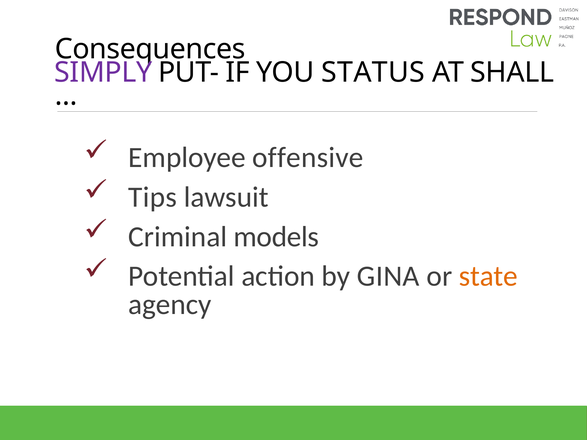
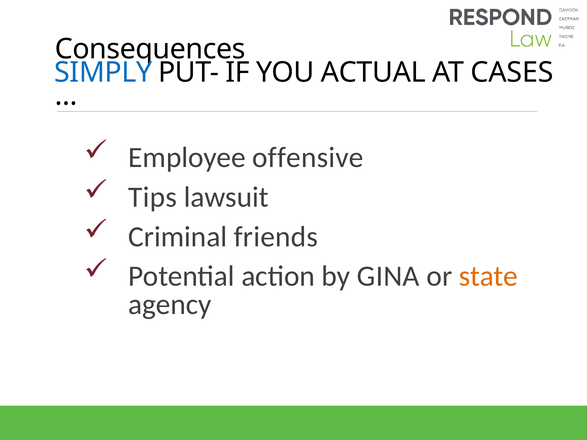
SIMPLY colour: purple -> blue
STATUS: STATUS -> ACTUAL
SHALL: SHALL -> CASES
models: models -> friends
